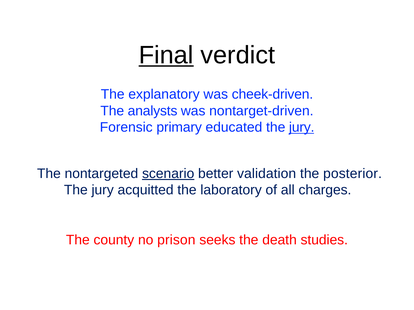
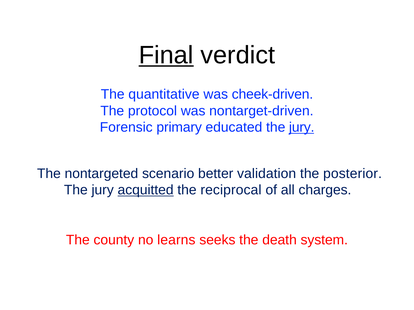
explanatory: explanatory -> quantitative
analysts: analysts -> protocol
scenario underline: present -> none
acquitted underline: none -> present
laboratory: laboratory -> reciprocal
prison: prison -> learns
studies: studies -> system
